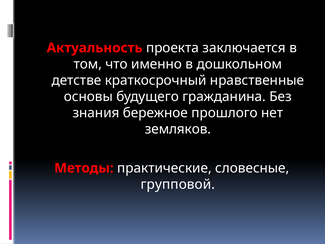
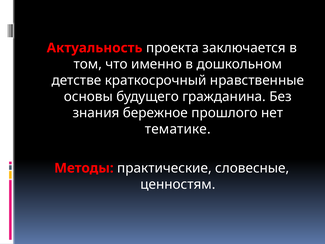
земляков: земляков -> тематике
групповой: групповой -> ценностям
